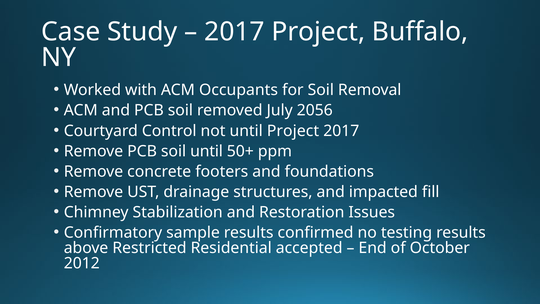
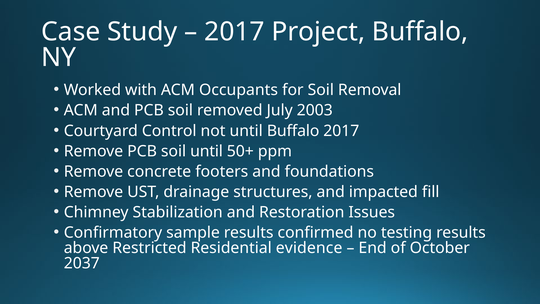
2056: 2056 -> 2003
until Project: Project -> Buffalo
accepted: accepted -> evidence
2012: 2012 -> 2037
